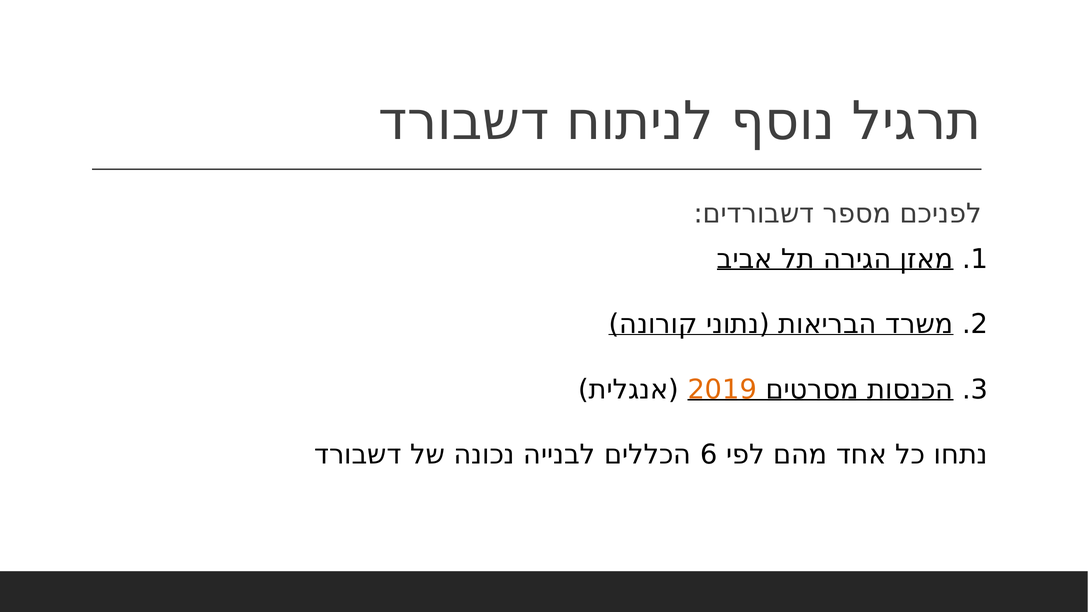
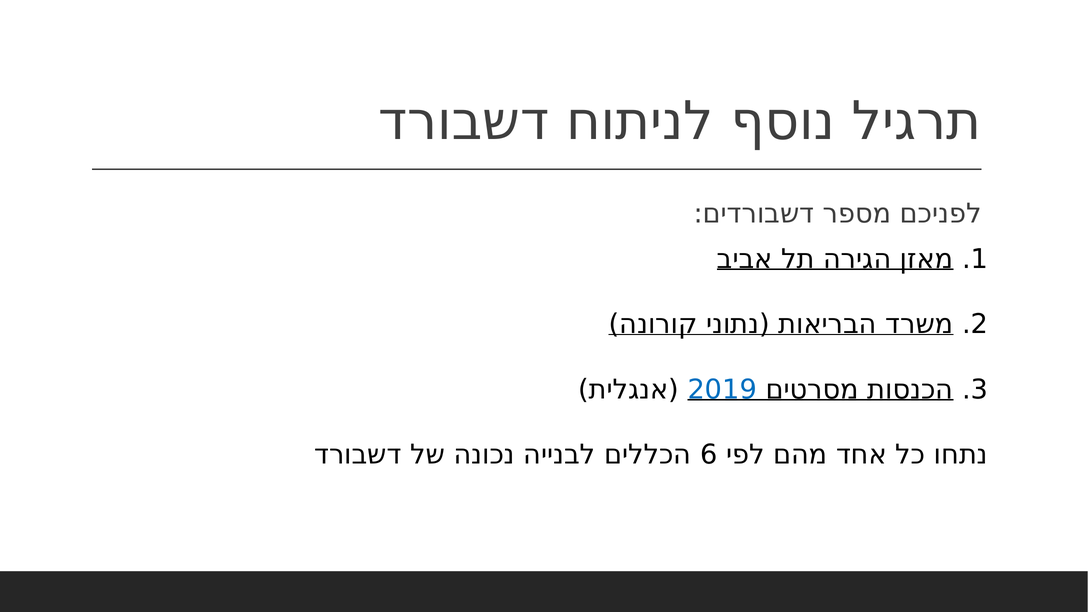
2019 colour: orange -> blue
